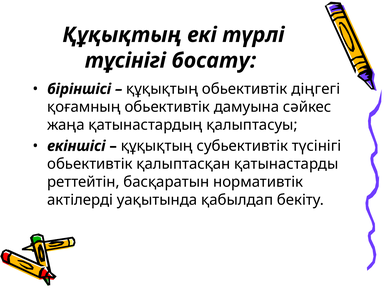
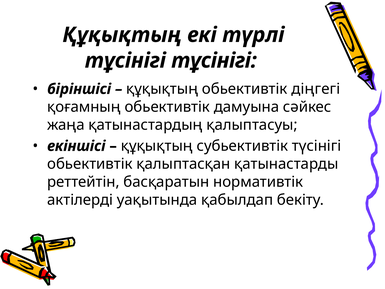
тұсінігі босату: босату -> тұсінігі
